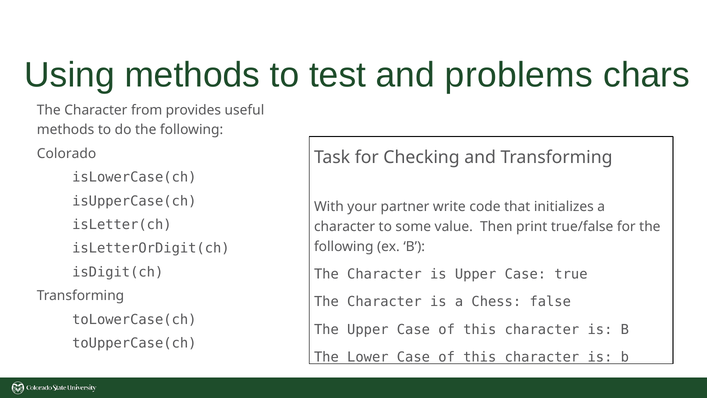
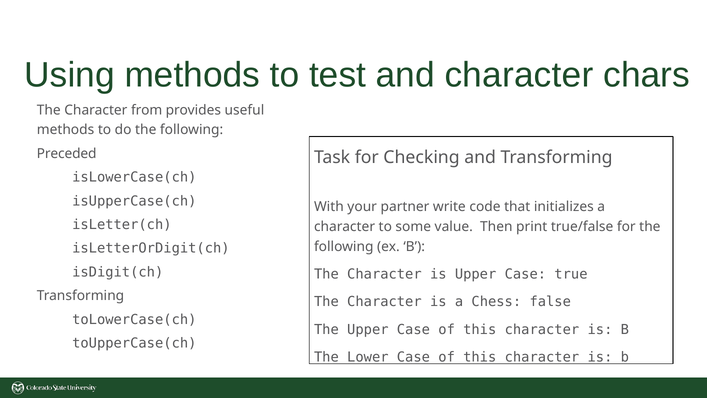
and problems: problems -> character
Colorado: Colorado -> Preceded
